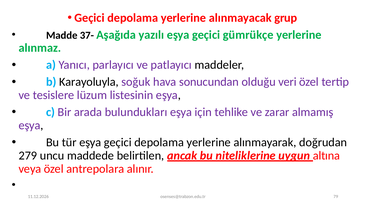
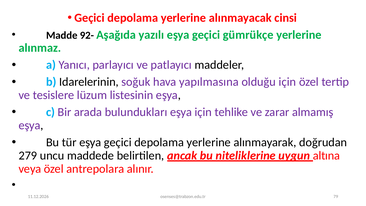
grup: grup -> cinsi
37-: 37- -> 92-
Karayoluyla: Karayoluyla -> Idarelerinin
sonucundan: sonucundan -> yapılmasına
olduğu veri: veri -> için
